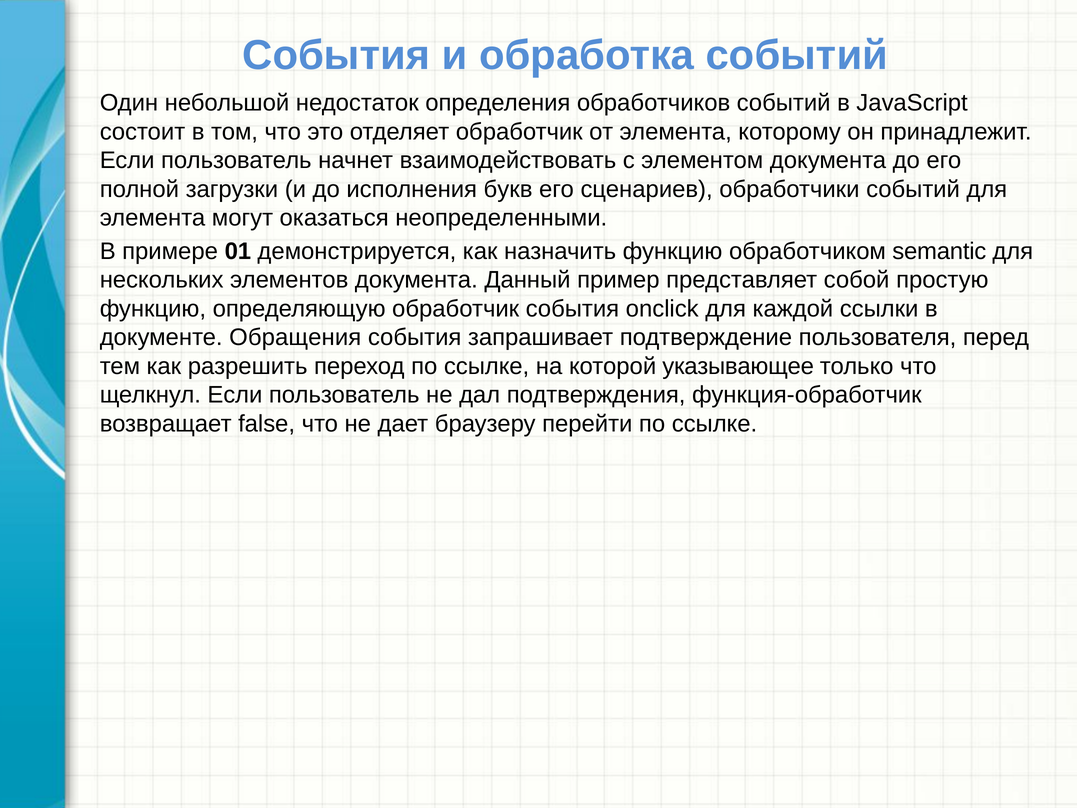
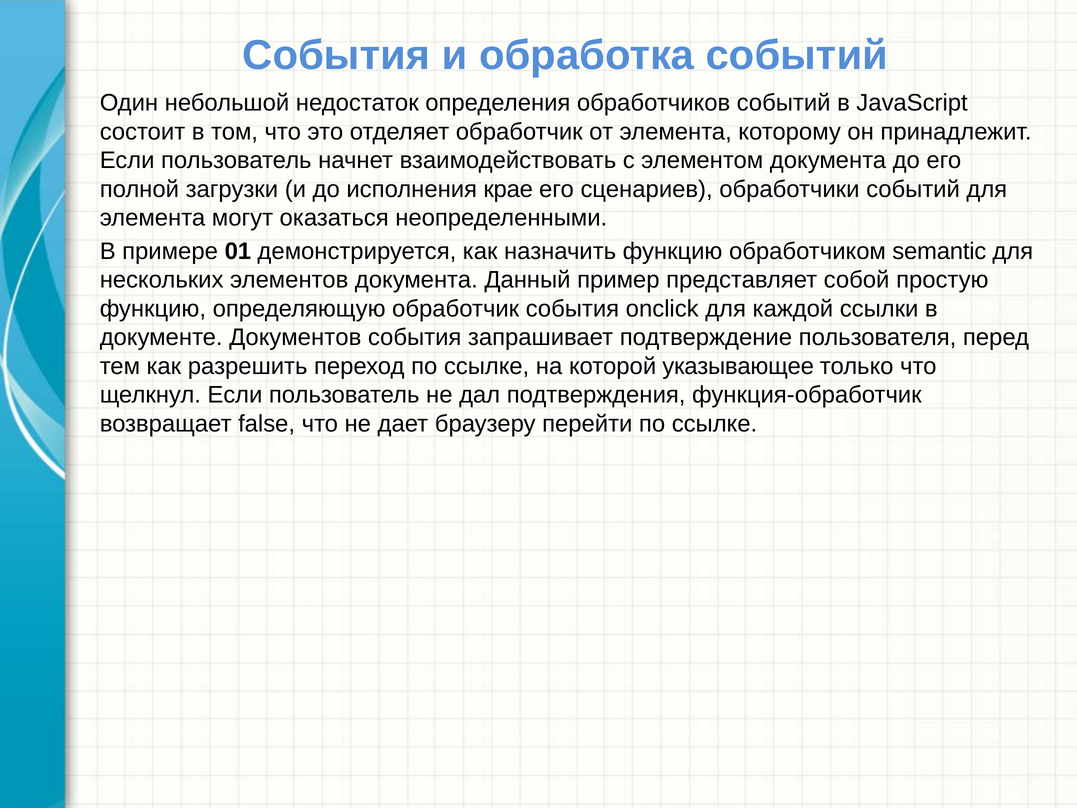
букв: букв -> крае
Обращения: Обращения -> Документов
